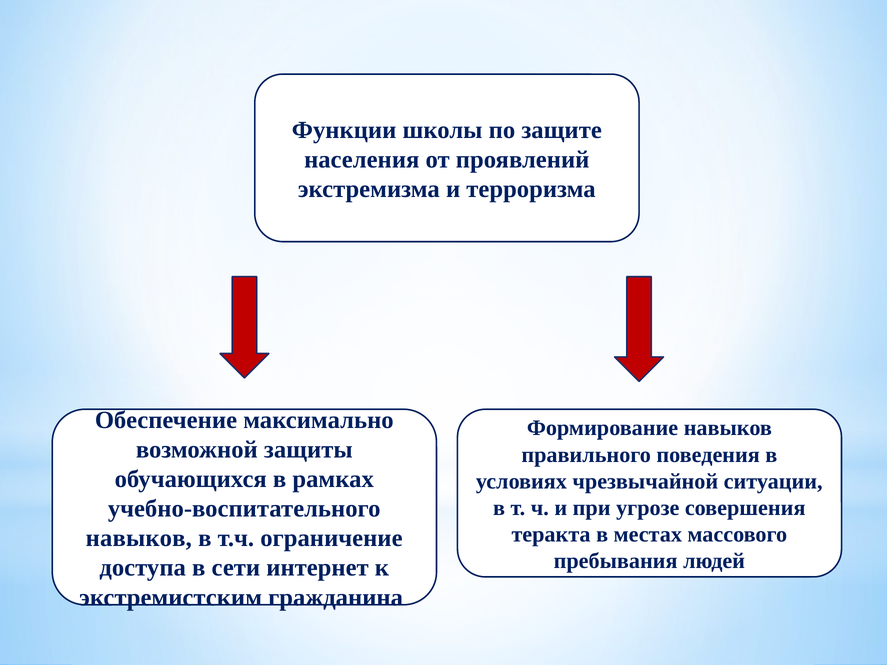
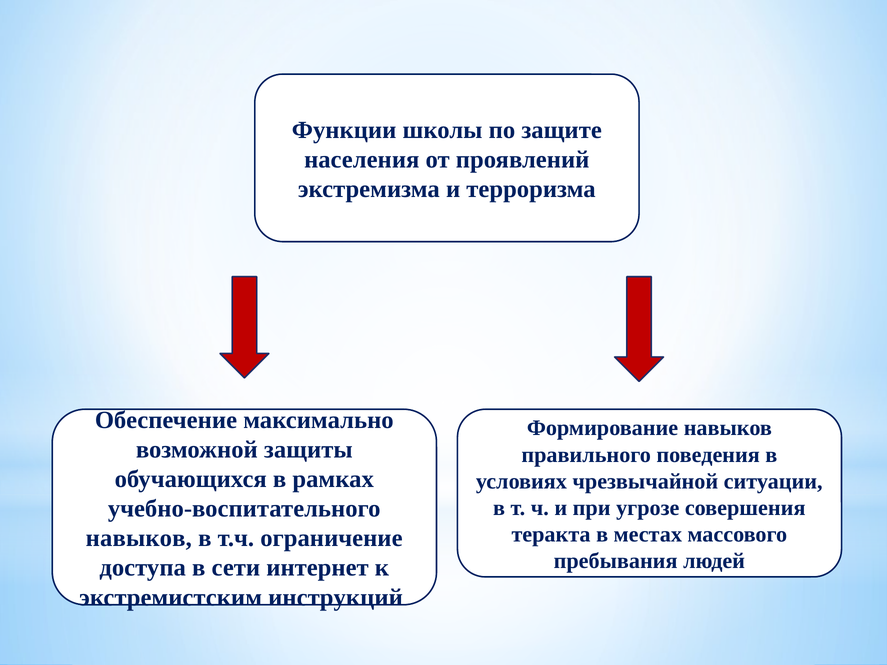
гражданина: гражданина -> инструкций
